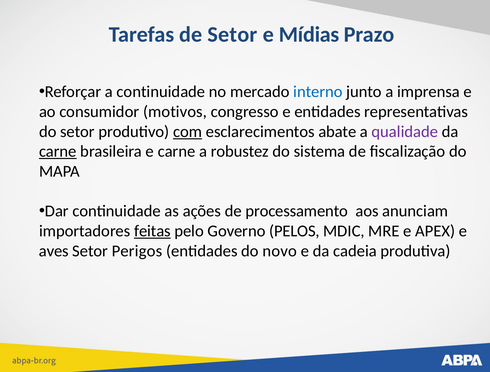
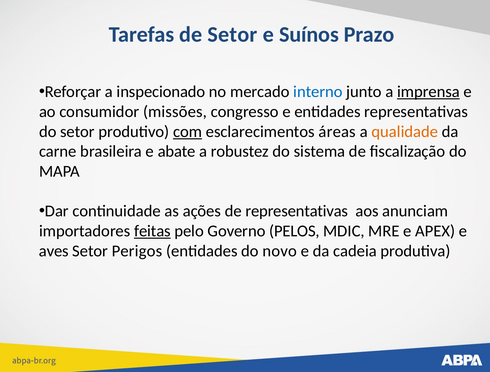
Mídias: Mídias -> Suínos
a continuidade: continuidade -> inspecionado
imprensa underline: none -> present
motivos: motivos -> missões
abate: abate -> áreas
qualidade colour: purple -> orange
carne at (58, 152) underline: present -> none
e carne: carne -> abate
de processamento: processamento -> representativas
